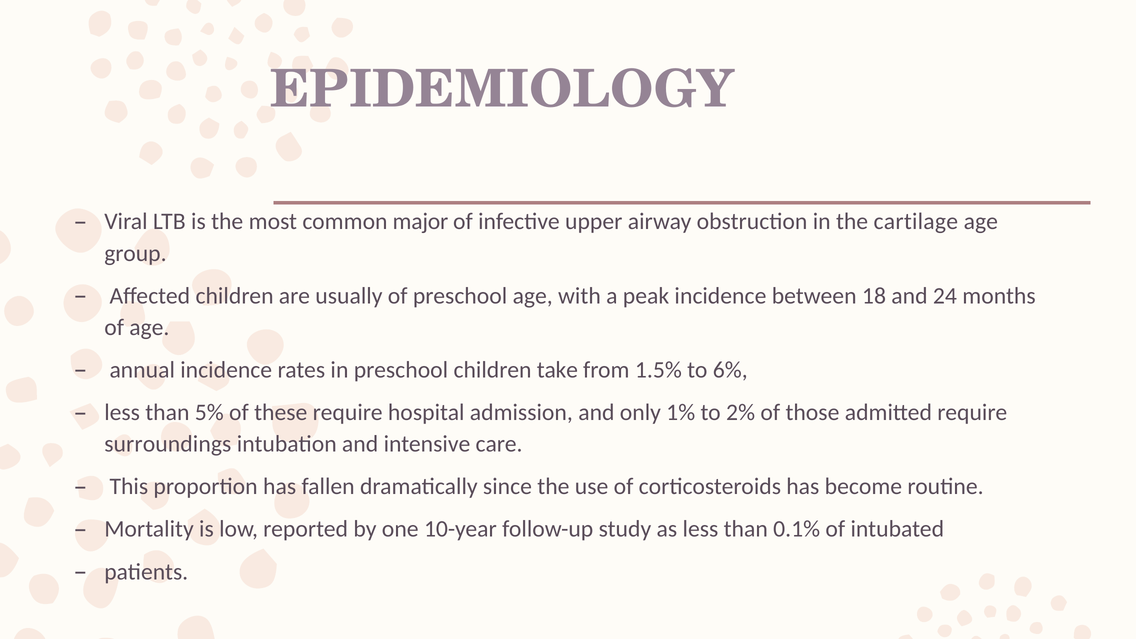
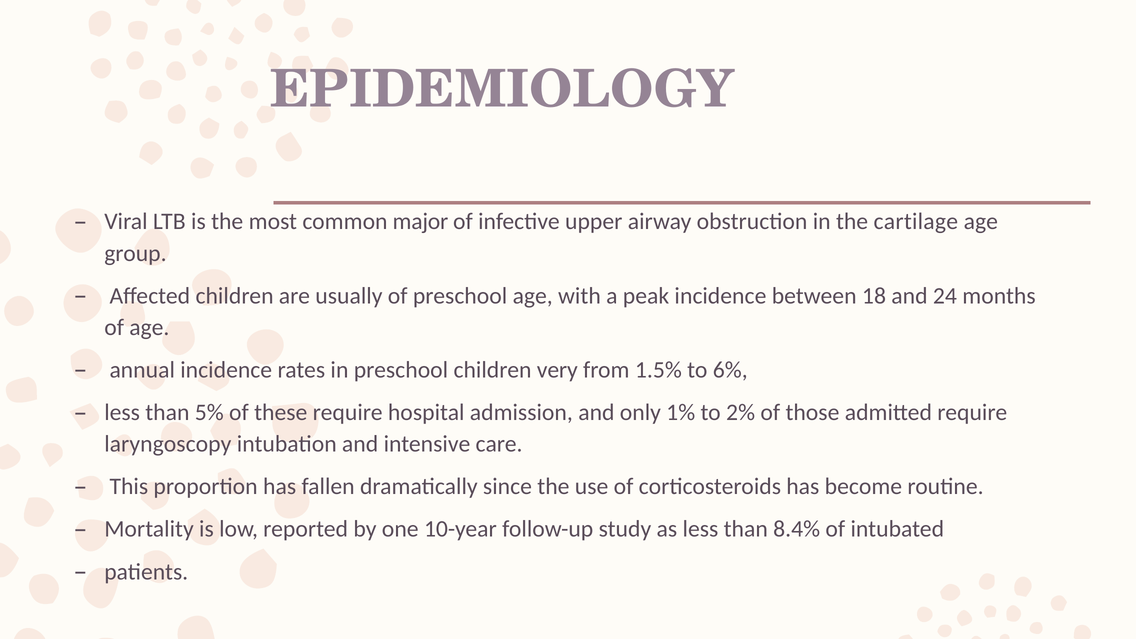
take: take -> very
surroundings: surroundings -> laryngoscopy
0.1%: 0.1% -> 8.4%
